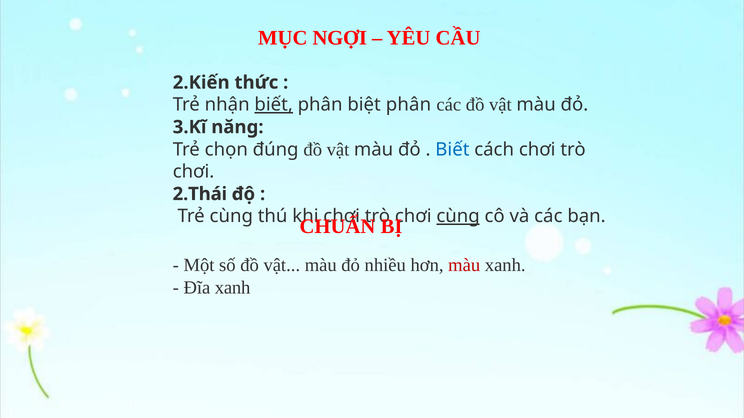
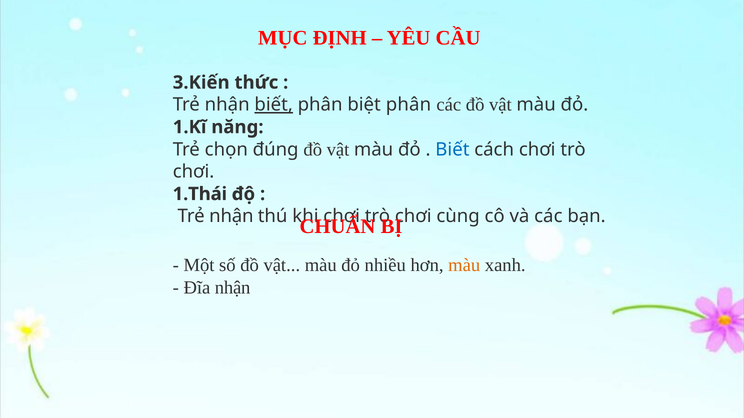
NGỢI: NGỢI -> ĐỊNH
2.Kiến: 2.Kiến -> 3.Kiến
3.Kĩ: 3.Kĩ -> 1.Kĩ
2.Thái: 2.Thái -> 1.Thái
cùng at (231, 217): cùng -> nhận
cùng at (458, 217) underline: present -> none
màu at (464, 266) colour: red -> orange
Đĩa xanh: xanh -> nhận
